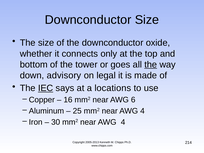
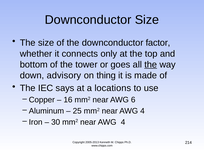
oxide: oxide -> factor
legal: legal -> thing
IEC underline: present -> none
